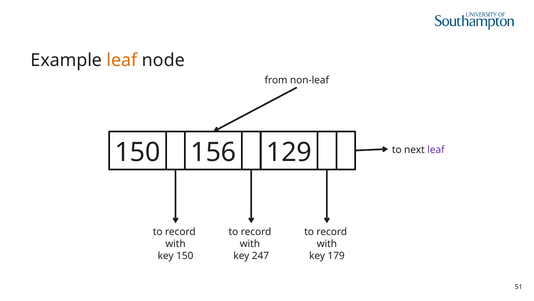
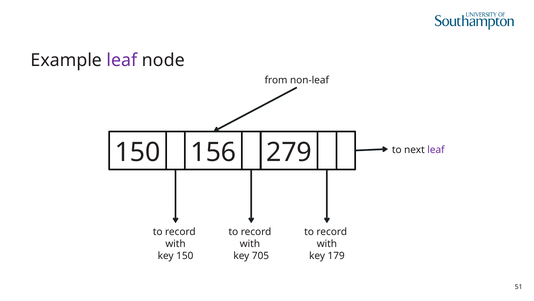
leaf at (122, 60) colour: orange -> purple
129: 129 -> 279
247: 247 -> 705
